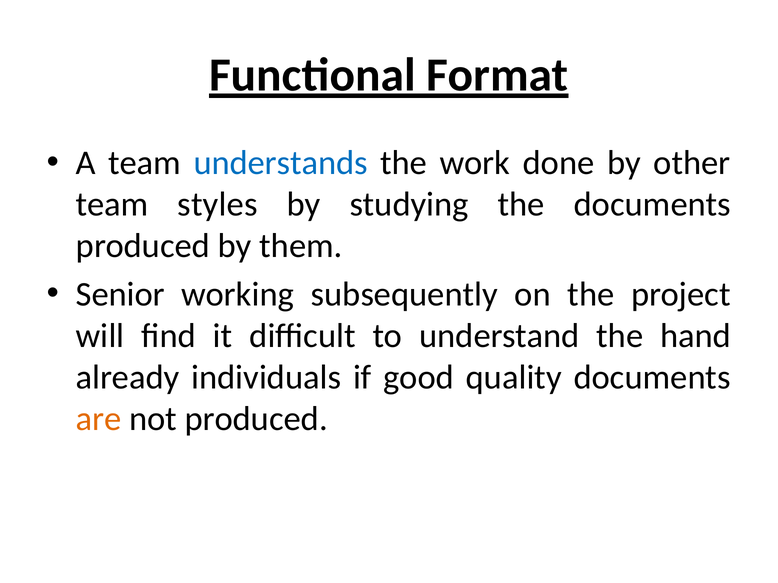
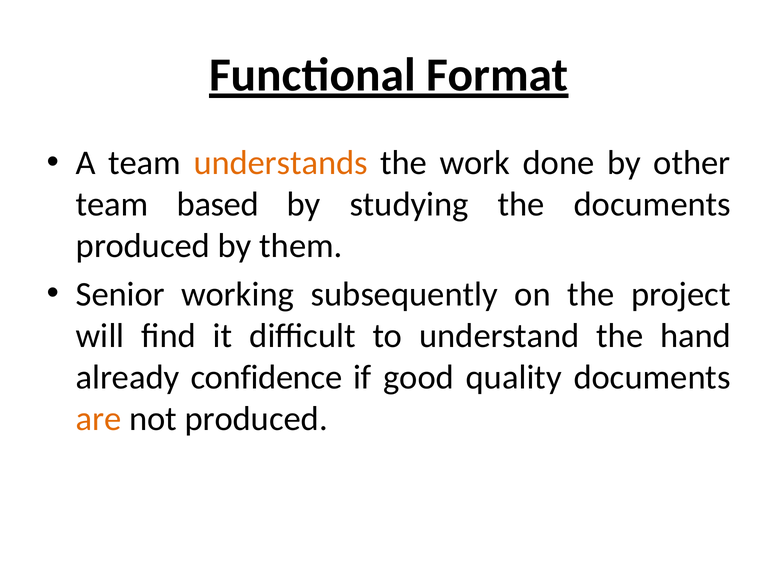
understands colour: blue -> orange
styles: styles -> based
individuals: individuals -> confidence
